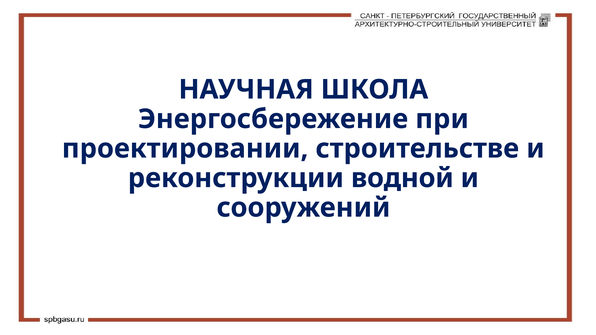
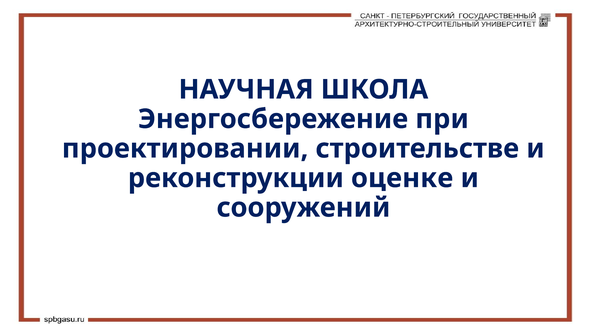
водной: водной -> оценке
